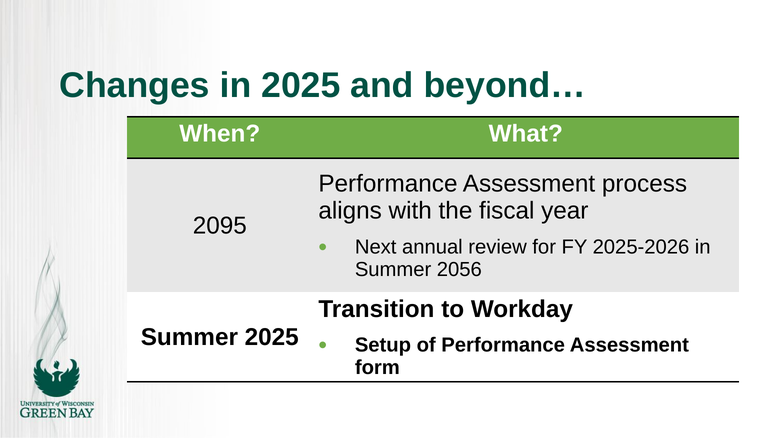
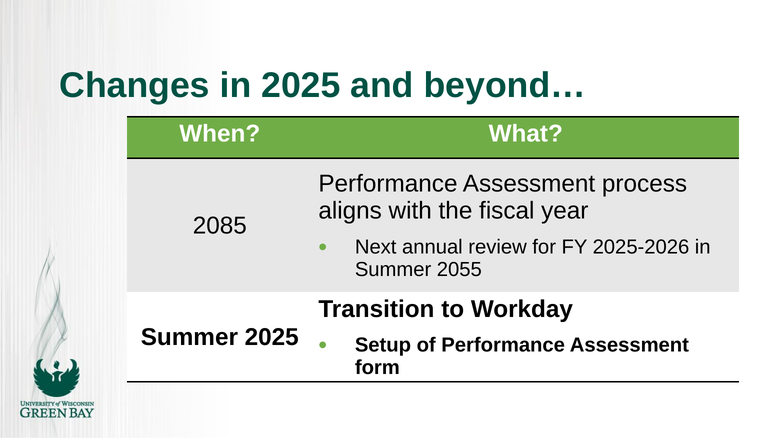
2095: 2095 -> 2085
2056: 2056 -> 2055
